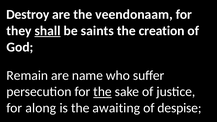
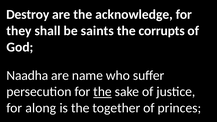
veendonaam: veendonaam -> acknowledge
shall underline: present -> none
creation: creation -> corrupts
Remain: Remain -> Naadha
awaiting: awaiting -> together
despise: despise -> princes
